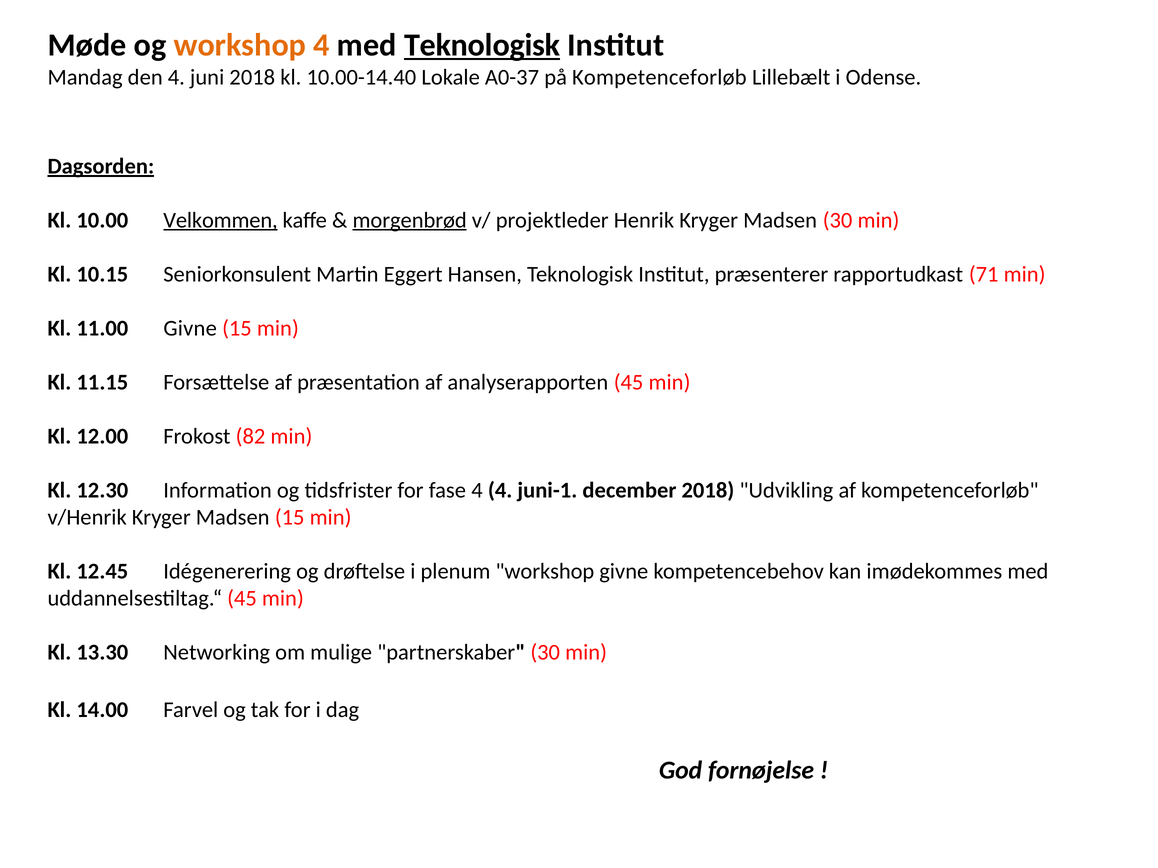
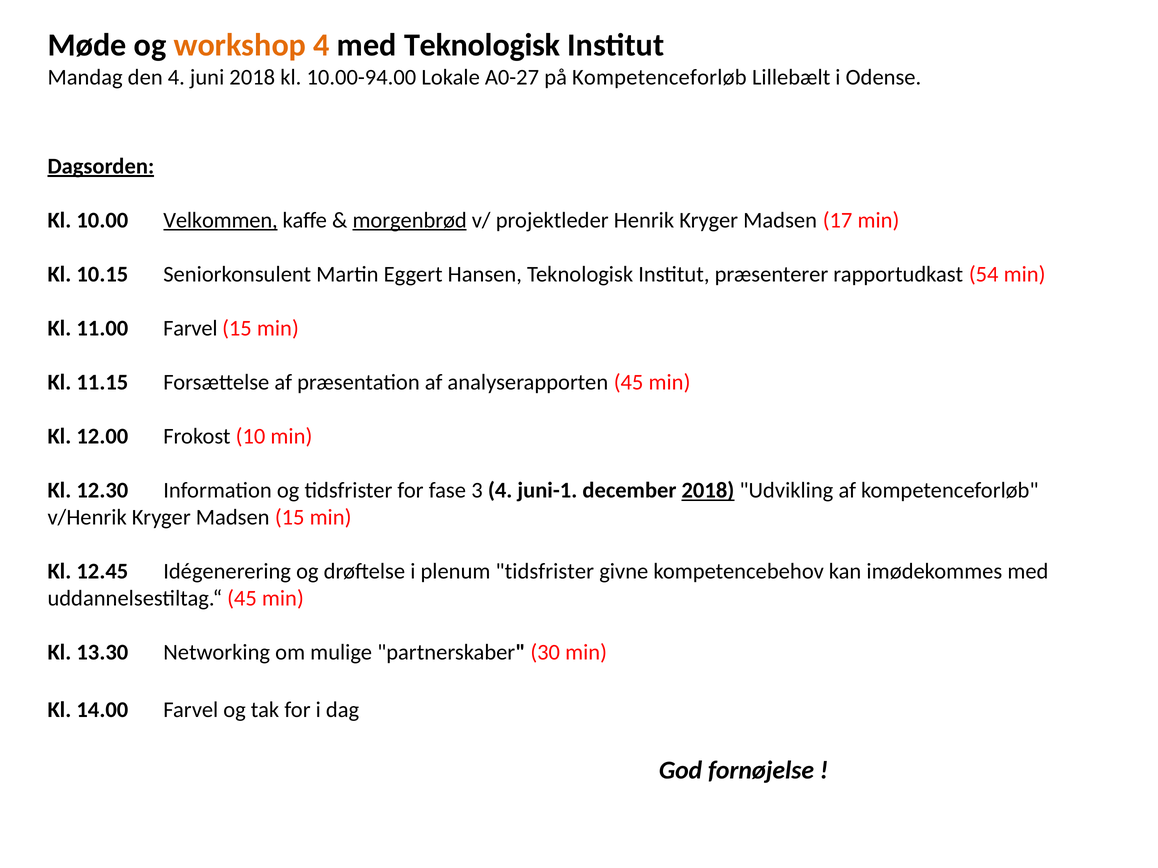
Teknologisk at (482, 45) underline: present -> none
10.00-14.40: 10.00-14.40 -> 10.00-94.00
A0-37: A0-37 -> A0-27
Madsen 30: 30 -> 17
71: 71 -> 54
11.00 Givne: Givne -> Farvel
82: 82 -> 10
fase 4: 4 -> 3
2018 at (708, 491) underline: none -> present
plenum workshop: workshop -> tidsfrister
